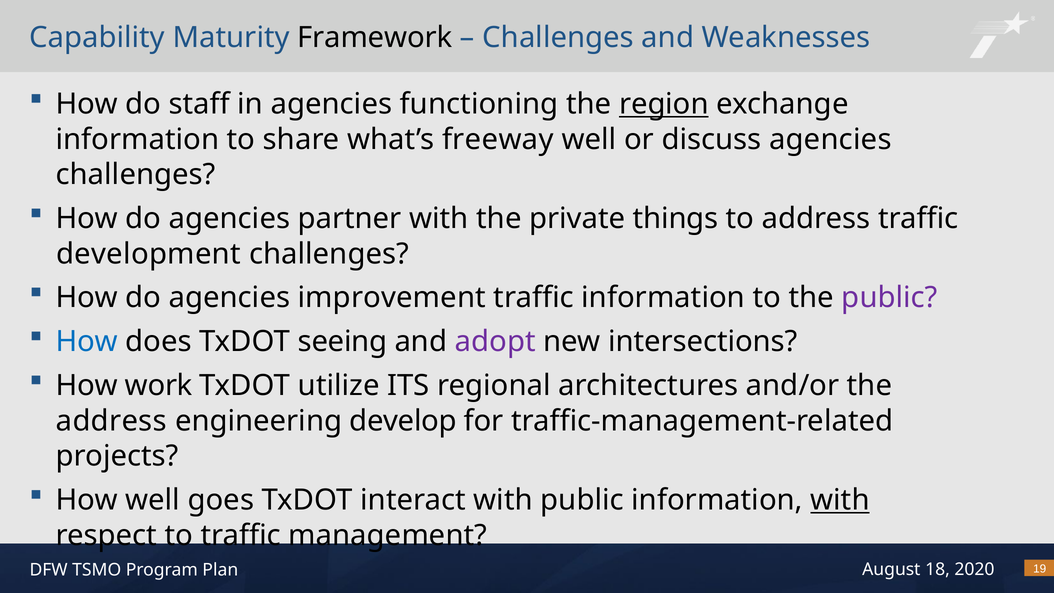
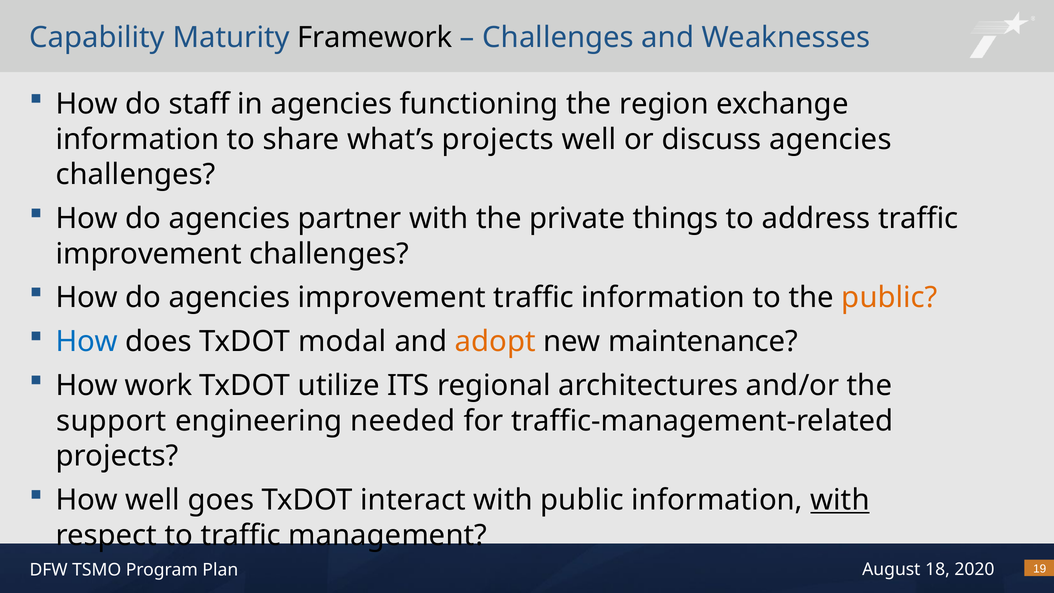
region underline: present -> none
what’s freeway: freeway -> projects
development at (148, 254): development -> improvement
public at (890, 298) colour: purple -> orange
seeing: seeing -> modal
adopt colour: purple -> orange
intersections: intersections -> maintenance
address at (111, 421): address -> support
develop: develop -> needed
